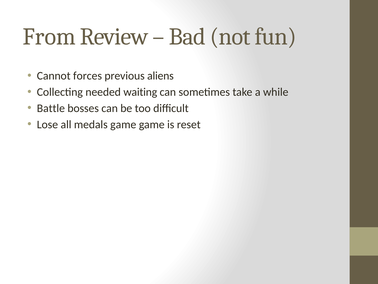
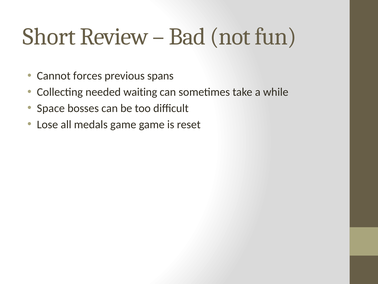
From: From -> Short
aliens: aliens -> spans
Battle: Battle -> Space
